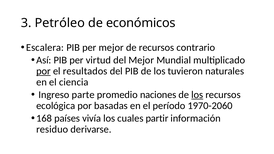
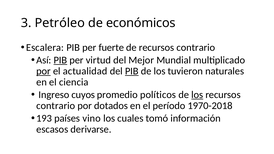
per mejor: mejor -> fuerte
PIB at (60, 60) underline: none -> present
resultados: resultados -> actualidad
PIB at (132, 71) underline: none -> present
parte: parte -> cuyos
naciones: naciones -> políticos
ecológica at (56, 106): ecológica -> contrario
basadas: basadas -> dotados
1970-2060: 1970-2060 -> 1970-2018
168: 168 -> 193
vivía: vivía -> vino
partir: partir -> tomó
residuo: residuo -> escasos
